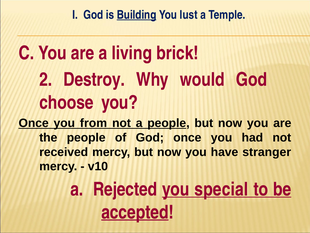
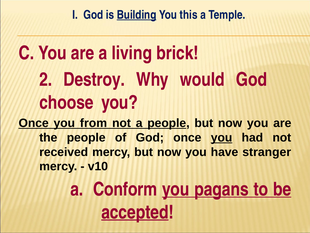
lust: lust -> this
you at (222, 137) underline: none -> present
Rejected: Rejected -> Conform
special: special -> pagans
